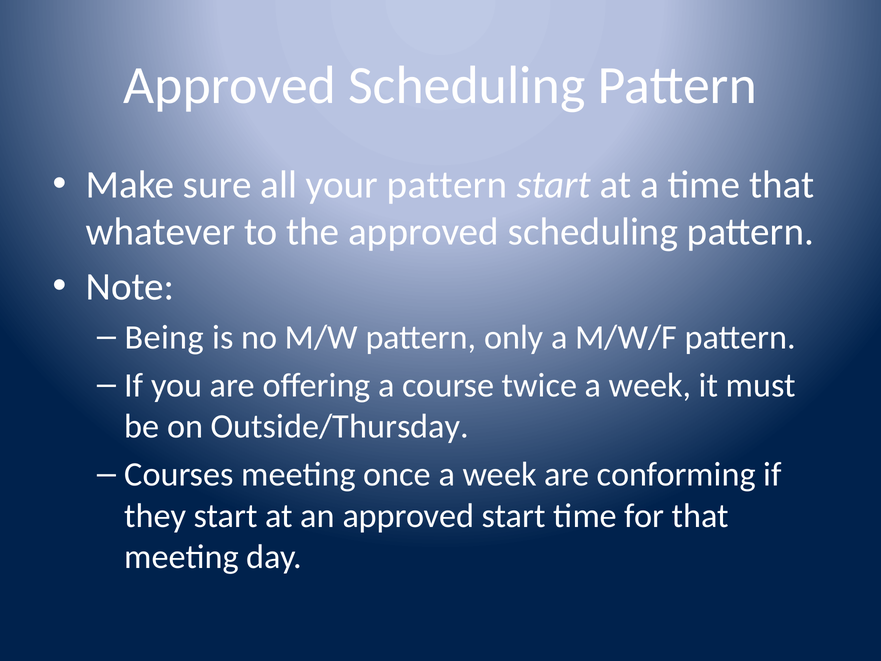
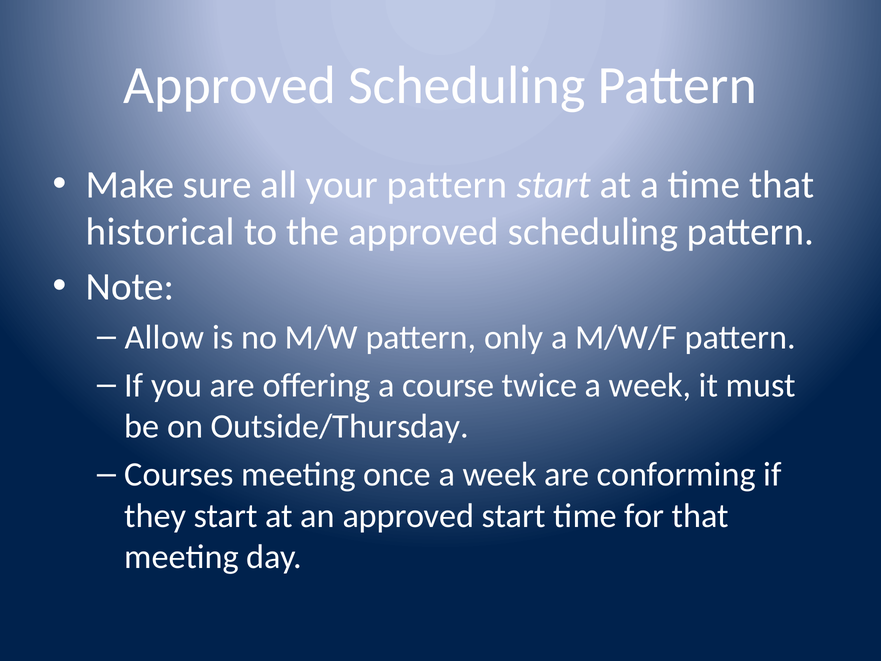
whatever: whatever -> historical
Being: Being -> Allow
